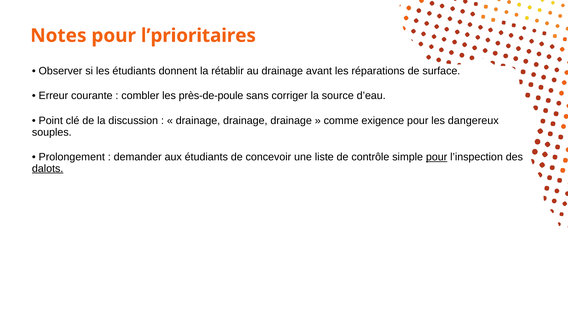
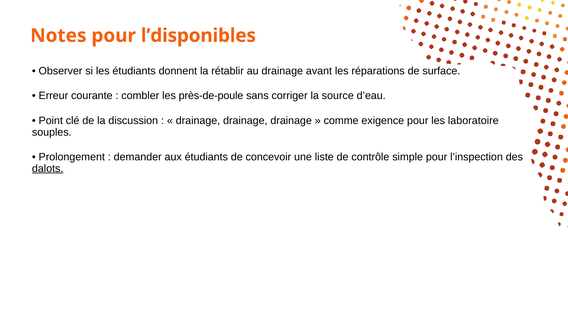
l’prioritaires: l’prioritaires -> l’disponibles
dangereux: dangereux -> laboratoire
pour at (437, 157) underline: present -> none
